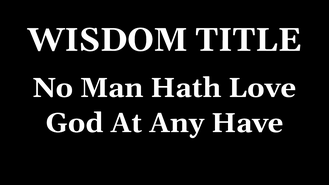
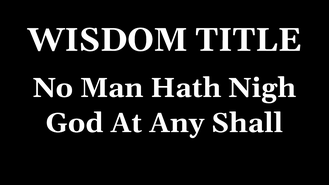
Love: Love -> Nigh
Have: Have -> Shall
